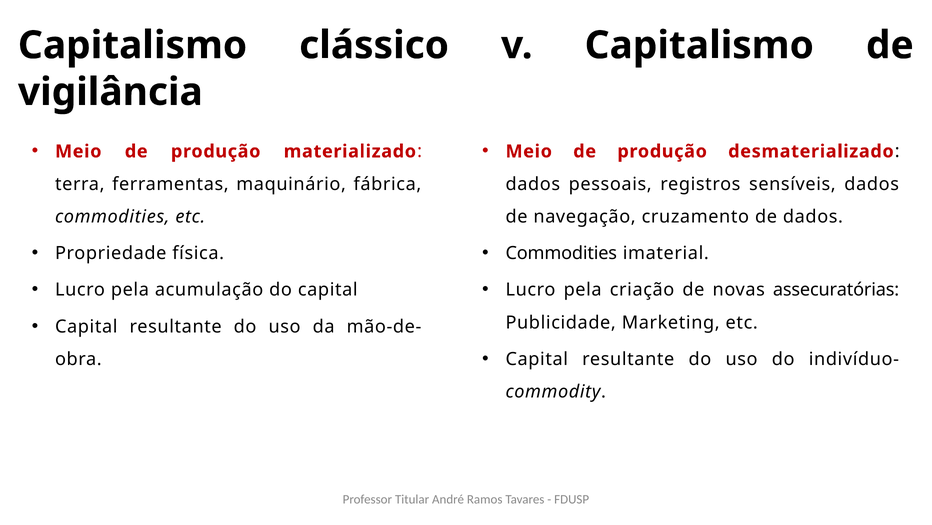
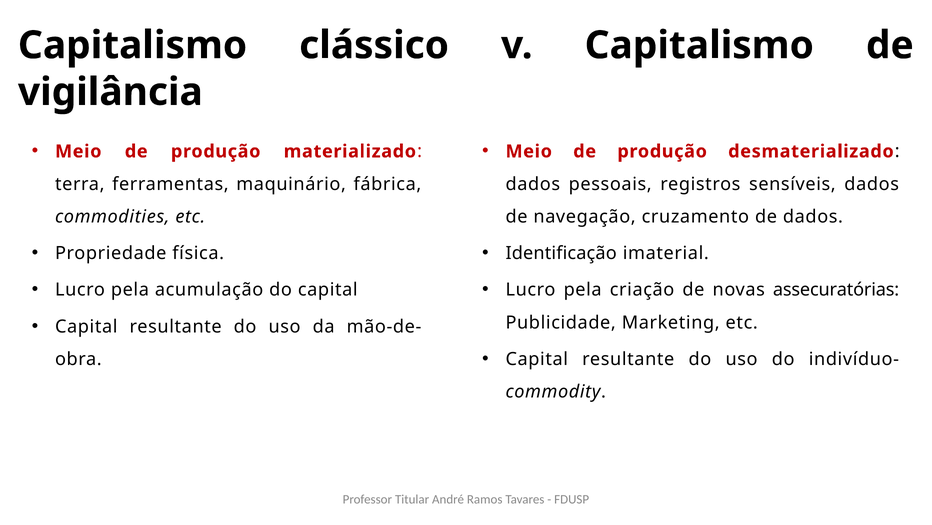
Commodities at (561, 253): Commodities -> Identificação
